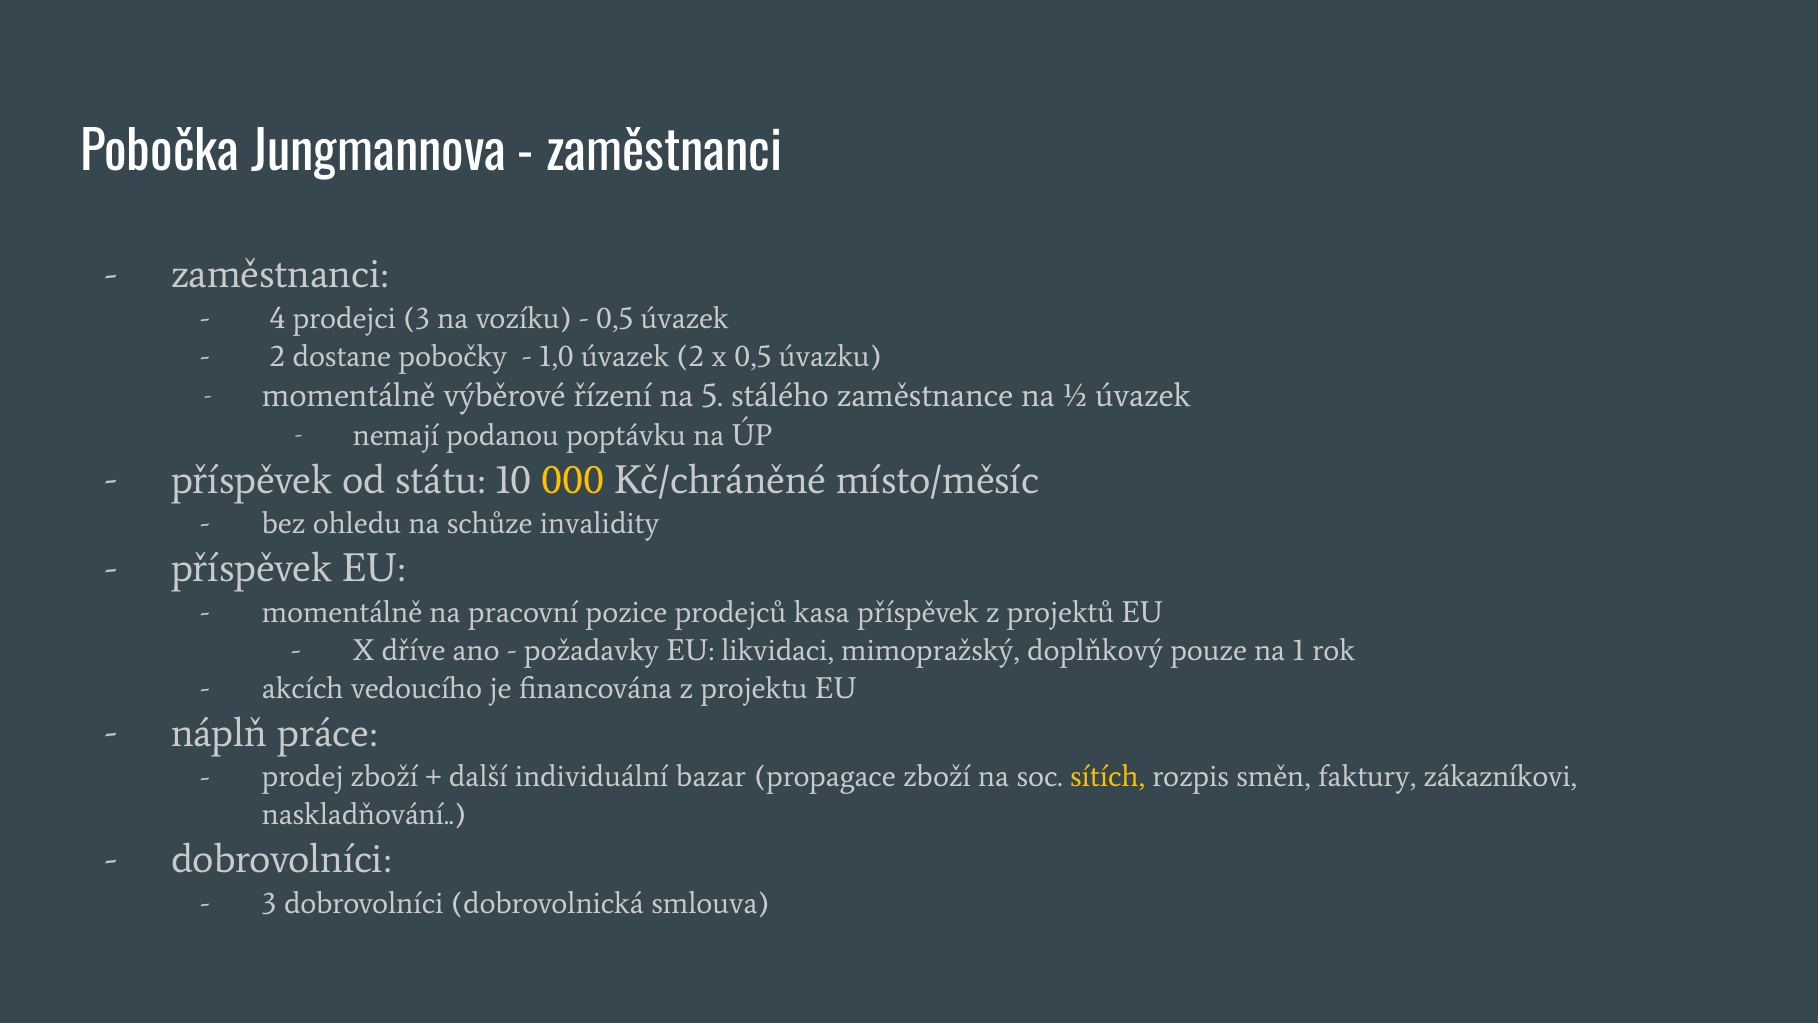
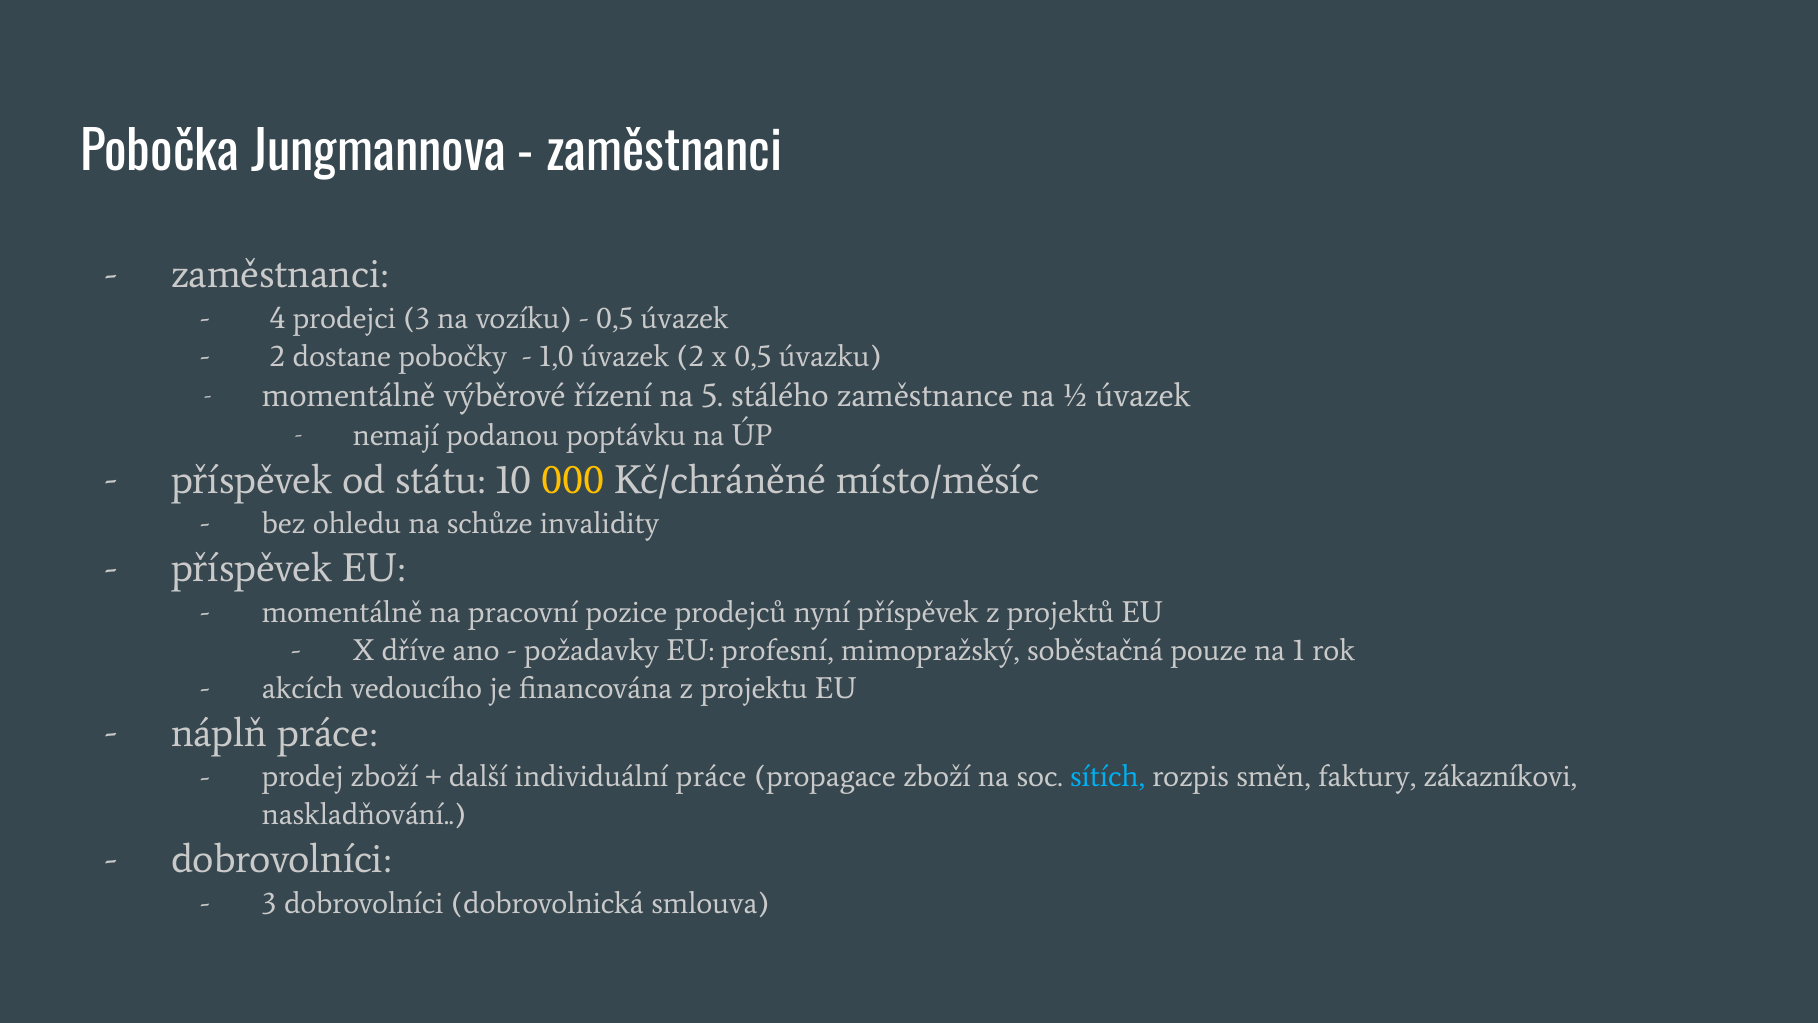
kasa: kasa -> nyní
likvidaci: likvidaci -> profesní
doplňkový: doplňkový -> soběstačná
individuální bazar: bazar -> práce
sítích colour: yellow -> light blue
